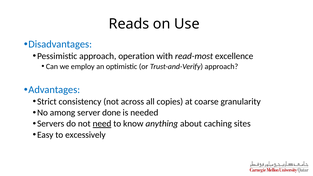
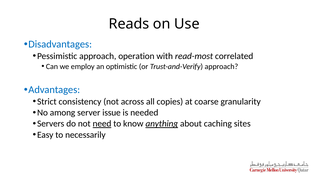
excellence: excellence -> correlated
done: done -> issue
anything underline: none -> present
excessively: excessively -> necessarily
